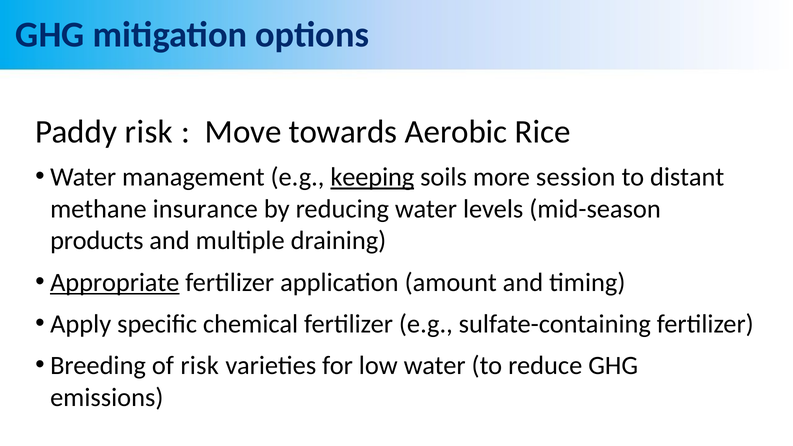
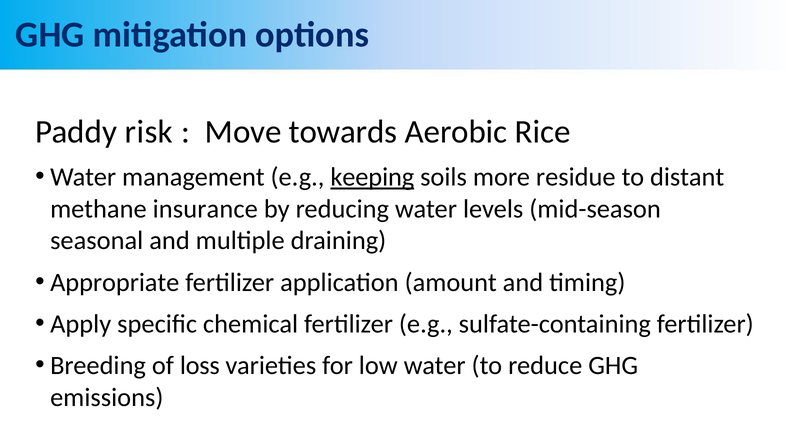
session: session -> residue
products: products -> seasonal
Appropriate underline: present -> none
of risk: risk -> loss
